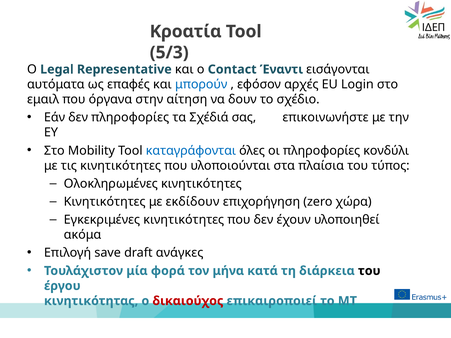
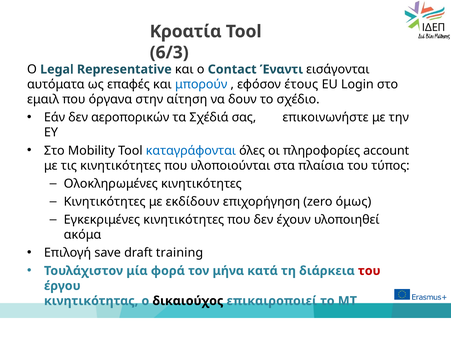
5/3: 5/3 -> 6/3
αρχές: αρχές -> έτους
δεν πληροφορίες: πληροφορίες -> αεροπορικών
κονδύλι: κονδύλι -> account
χώρα: χώρα -> όμως
ανάγκες: ανάγκες -> training
του at (369, 271) colour: black -> red
δικαιούχος colour: red -> black
